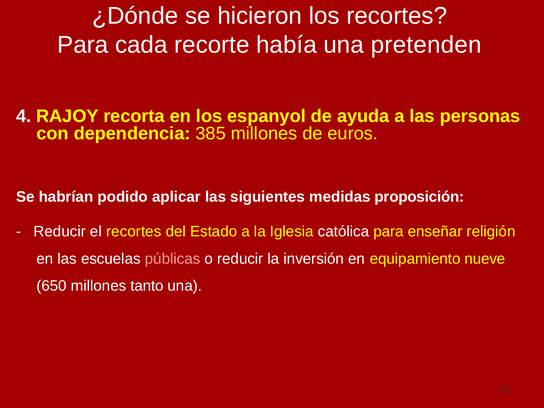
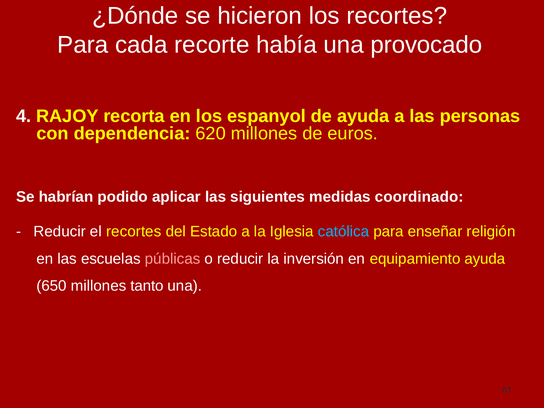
pretenden: pretenden -> provocado
385: 385 -> 620
proposición: proposición -> coordinado
católica colour: white -> light blue
equipamiento nueve: nueve -> ayuda
